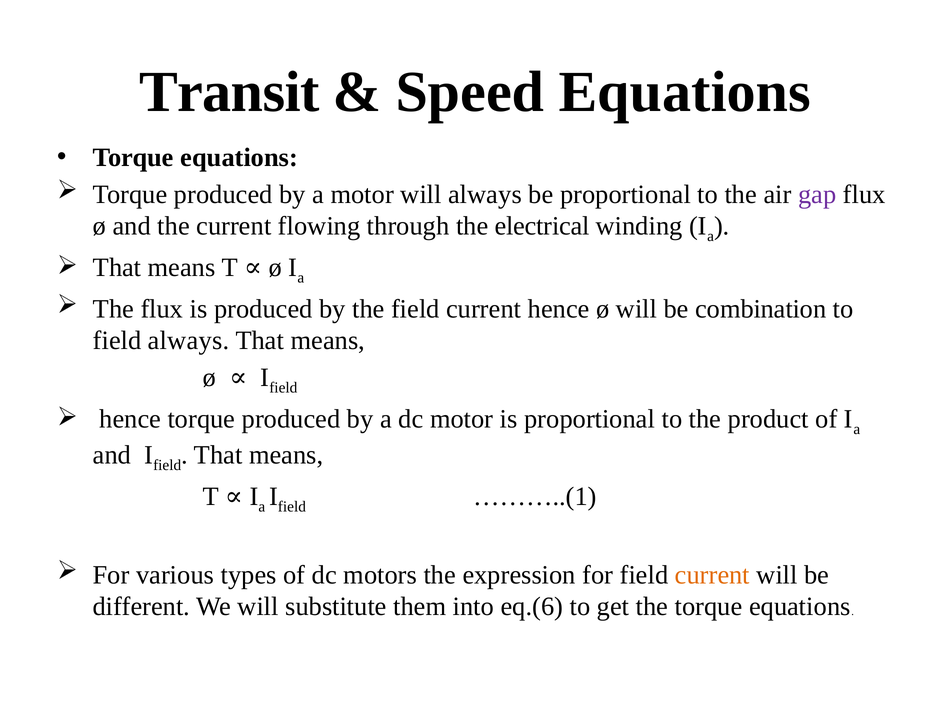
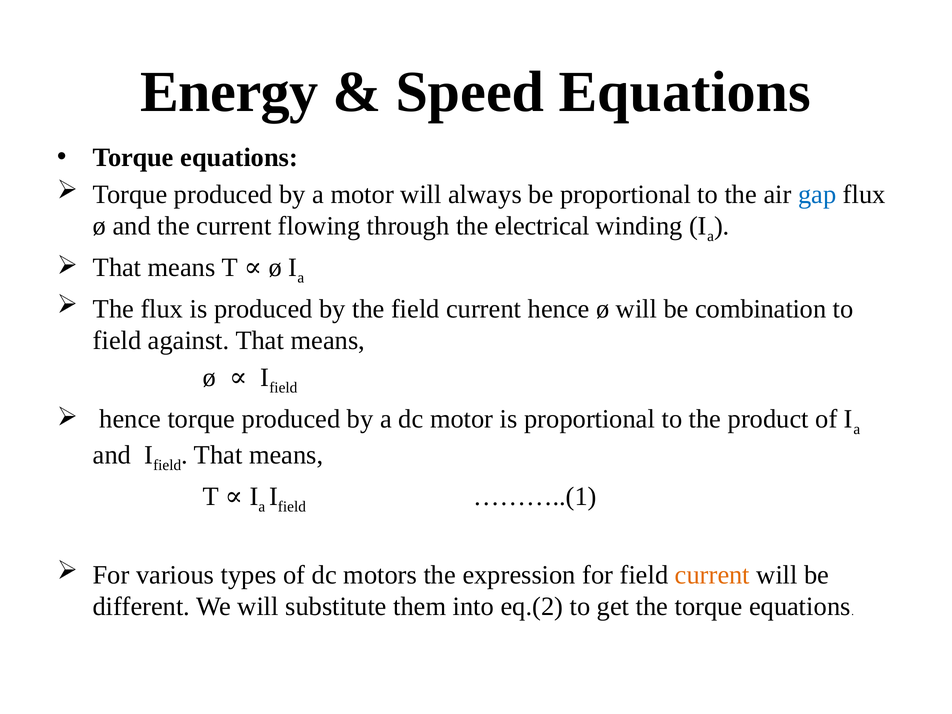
Transit: Transit -> Energy
gap colour: purple -> blue
field always: always -> against
eq.(6: eq.(6 -> eq.(2
